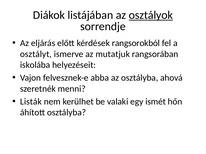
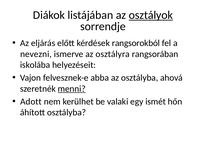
osztályt: osztályt -> nevezni
mutatjuk: mutatjuk -> osztályra
menni underline: none -> present
Listák: Listák -> Adott
